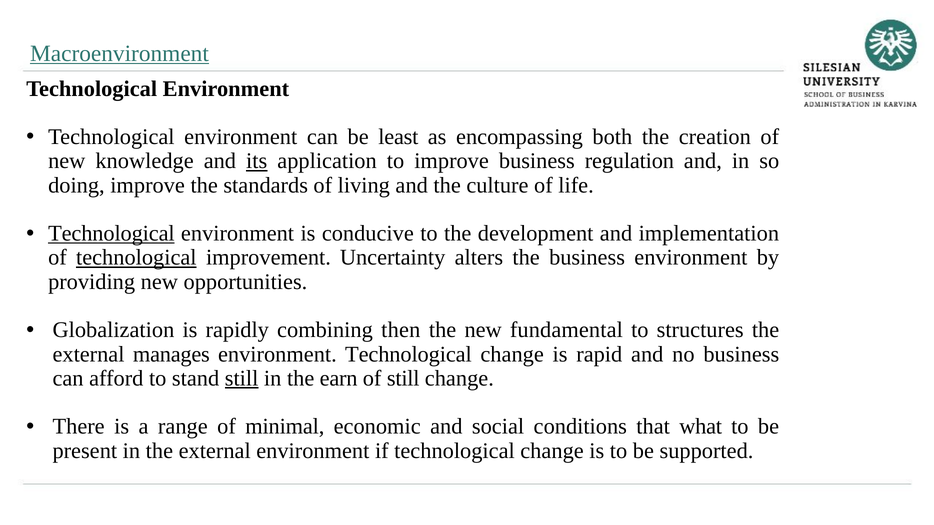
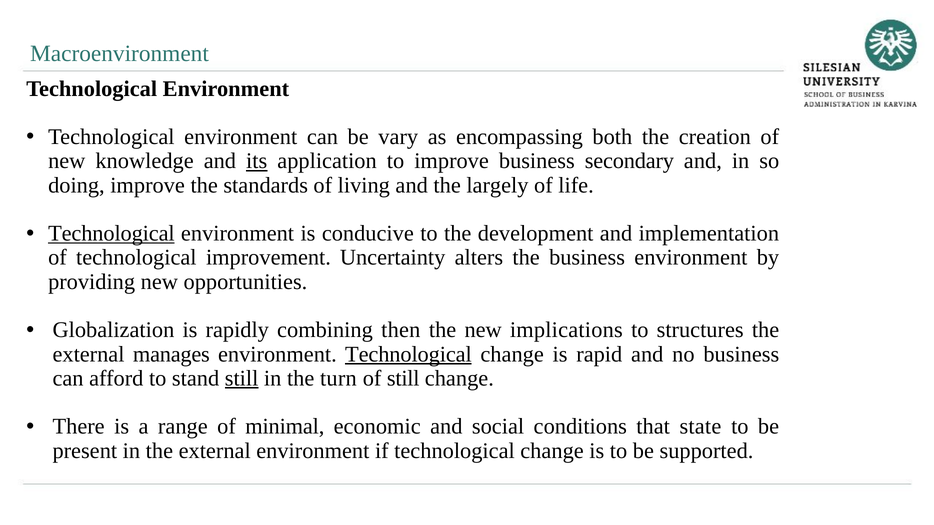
Macroenvironment underline: present -> none
least: least -> vary
regulation: regulation -> secondary
culture: culture -> largely
technological at (136, 258) underline: present -> none
fundamental: fundamental -> implications
Technological at (408, 354) underline: none -> present
earn: earn -> turn
what: what -> state
